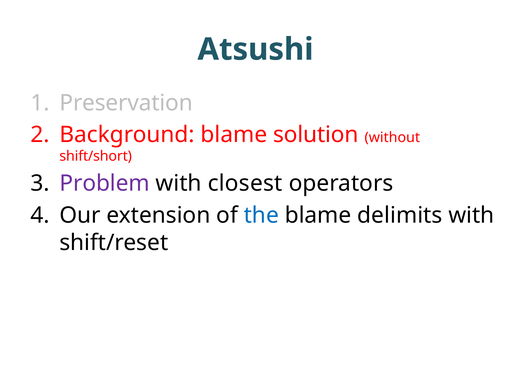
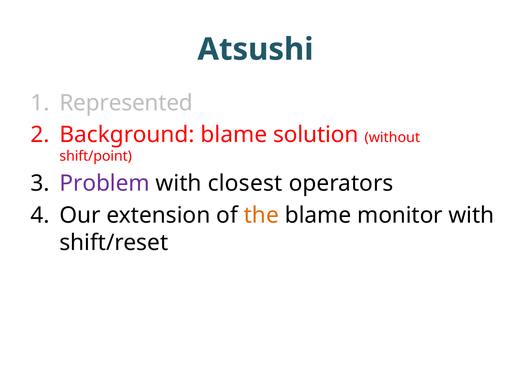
Preservation: Preservation -> Represented
shift/short: shift/short -> shift/point
the colour: blue -> orange
delimits: delimits -> monitor
